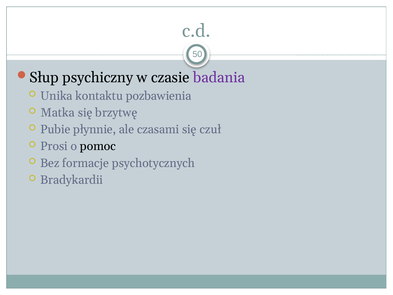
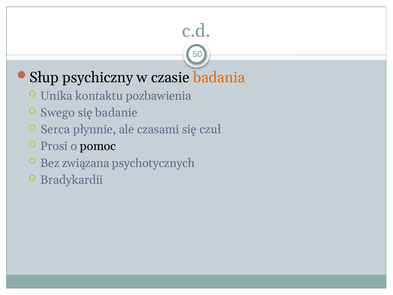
badania colour: purple -> orange
Matka: Matka -> Swego
brzytwę: brzytwę -> badanie
Pubie: Pubie -> Serca
formacje: formacje -> związana
